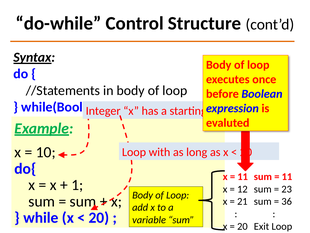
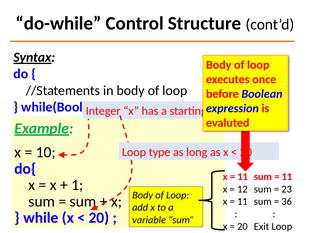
with: with -> type
21 at (242, 201): 21 -> 11
